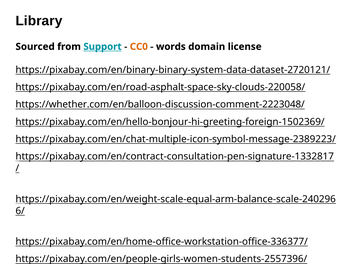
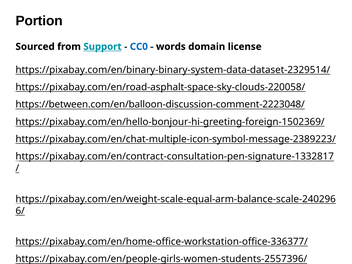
Library: Library -> Portion
CC0 colour: orange -> blue
https://pixabay.com/en/binary-binary-system-data-dataset-2720121/: https://pixabay.com/en/binary-binary-system-data-dataset-2720121/ -> https://pixabay.com/en/binary-binary-system-data-dataset-2329514/
https://whether.com/en/balloon-discussion-comment-2223048/: https://whether.com/en/balloon-discussion-comment-2223048/ -> https://between.com/en/balloon-discussion-comment-2223048/
